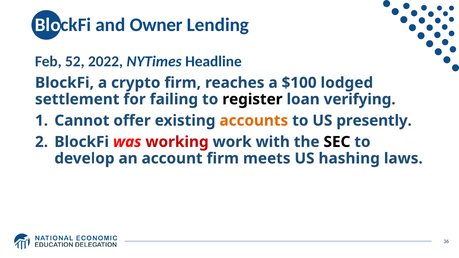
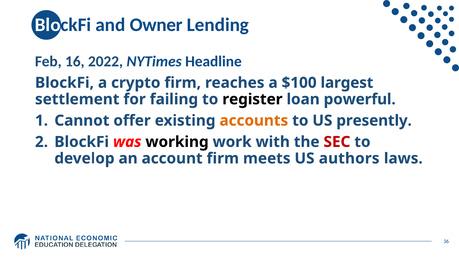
52: 52 -> 16
lodged: lodged -> largest
verifying: verifying -> powerful
working colour: red -> black
SEC colour: black -> red
hashing: hashing -> authors
